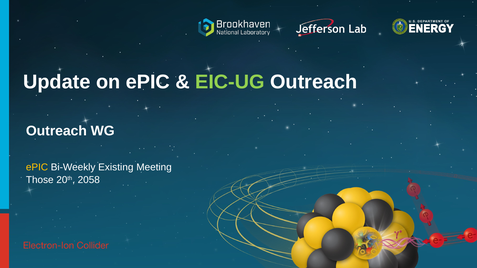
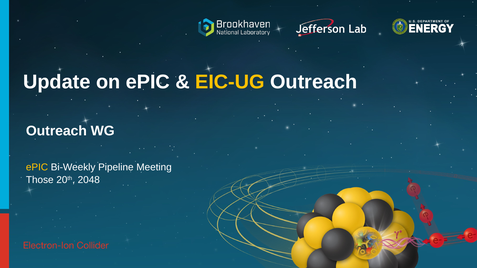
EIC-UG colour: light green -> yellow
Existing: Existing -> Pipeline
2058: 2058 -> 2048
